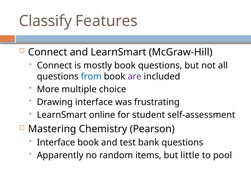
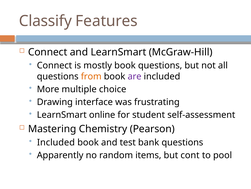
from colour: blue -> orange
Interface at (56, 142): Interface -> Included
little: little -> cont
